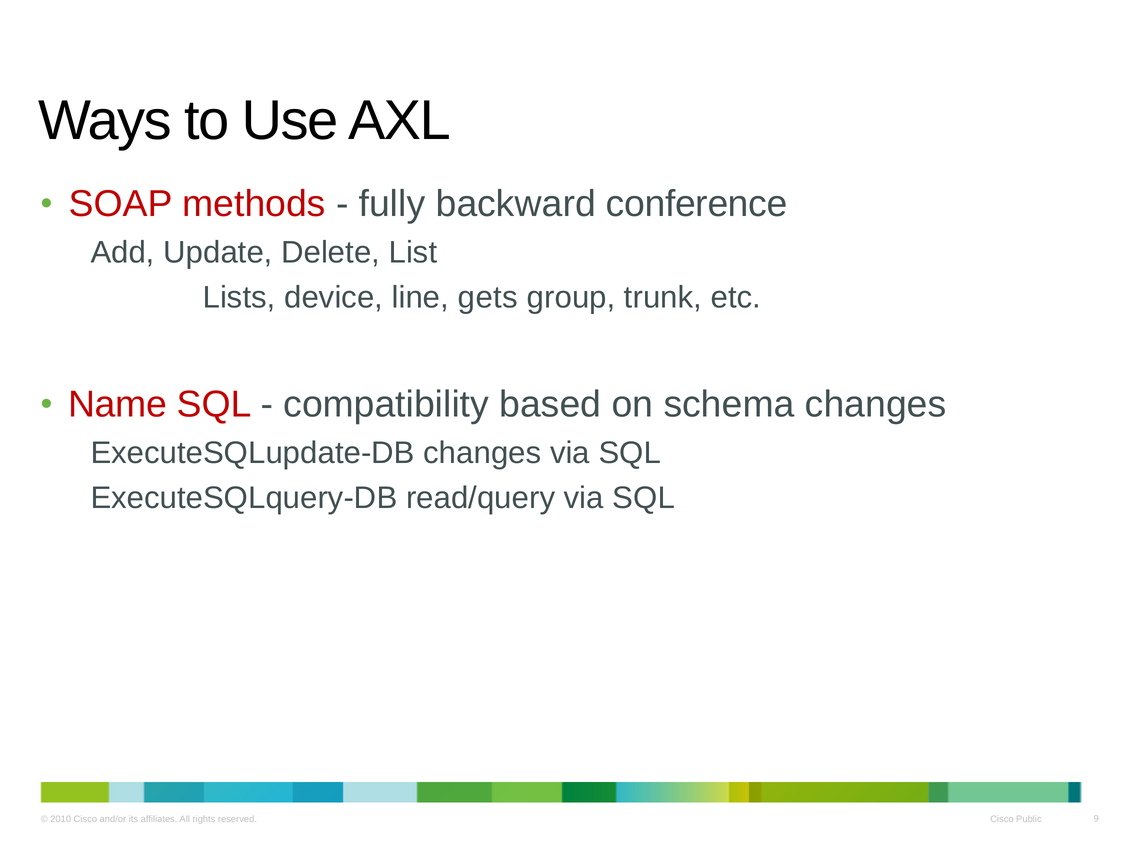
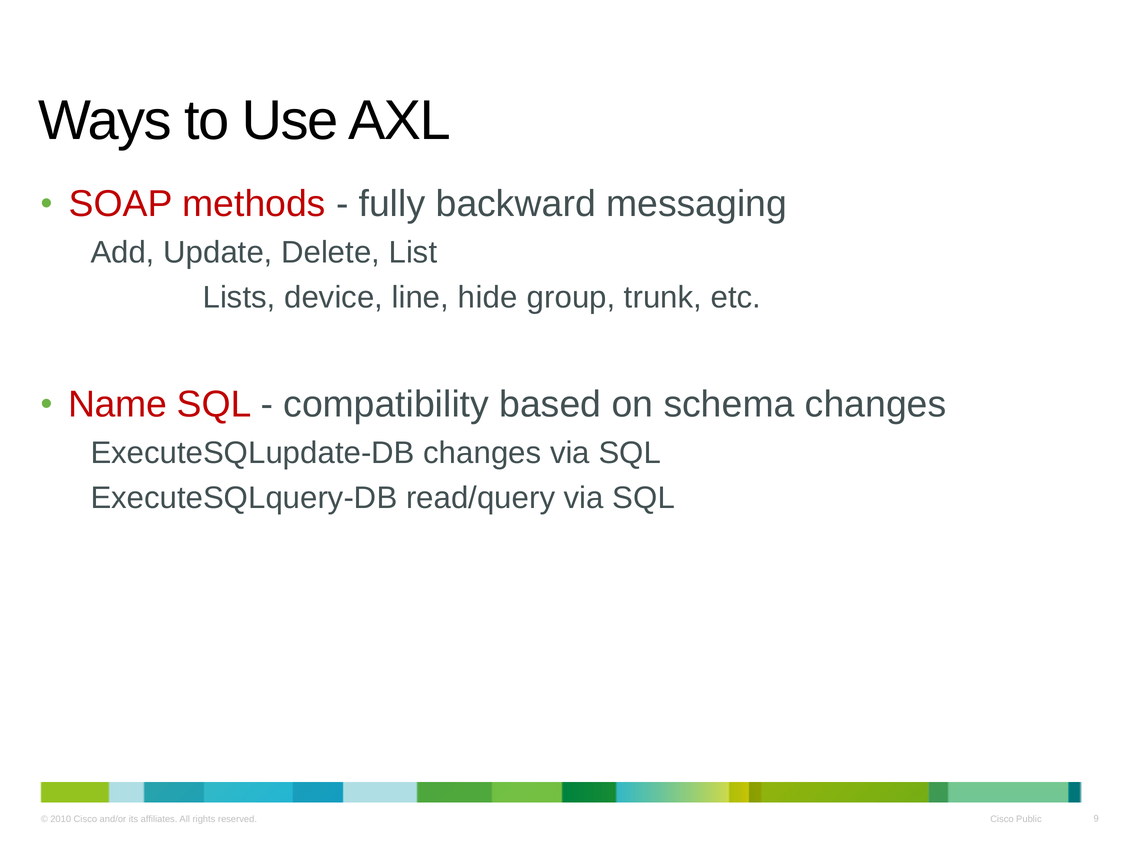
conference: conference -> messaging
gets: gets -> hide
